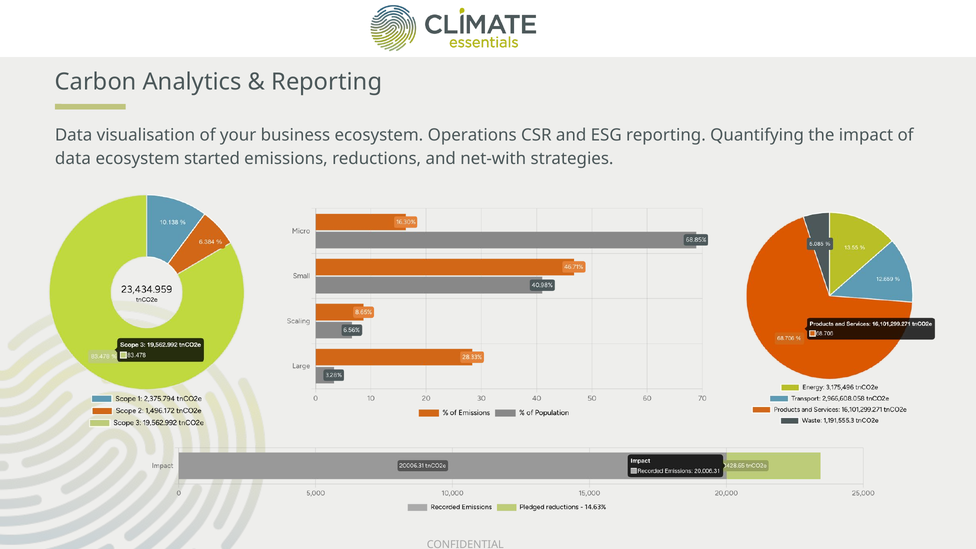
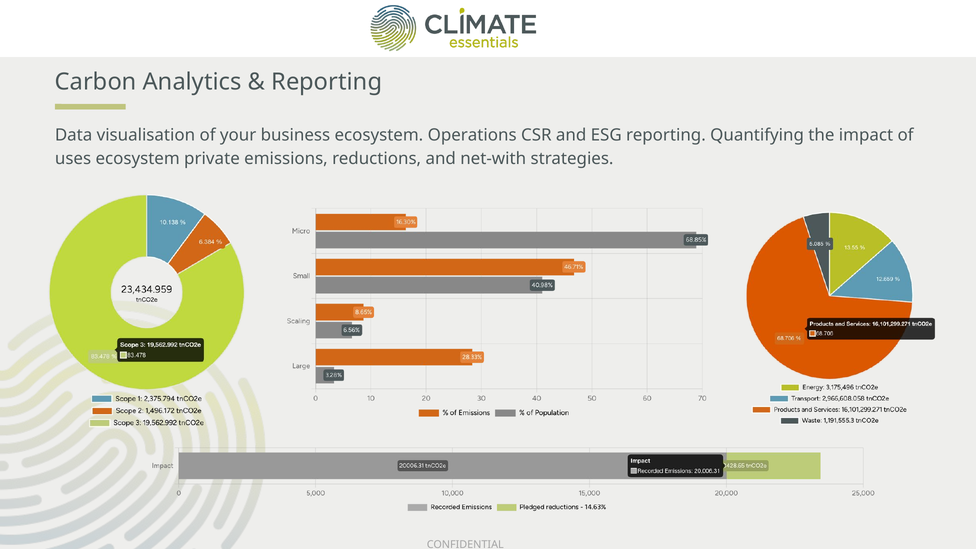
data at (73, 159): data -> uses
started: started -> private
